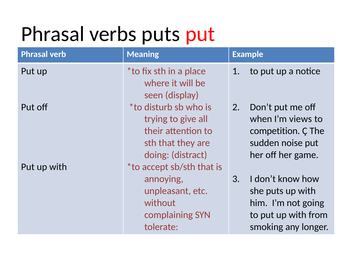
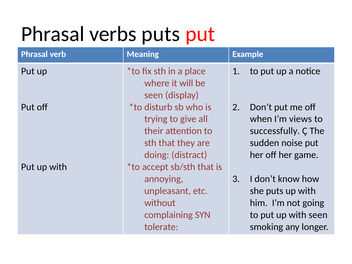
competition: competition -> successfully
with from: from -> seen
